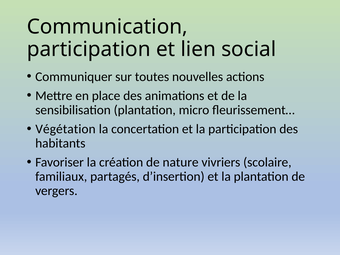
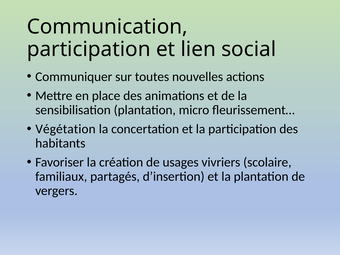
nature: nature -> usages
